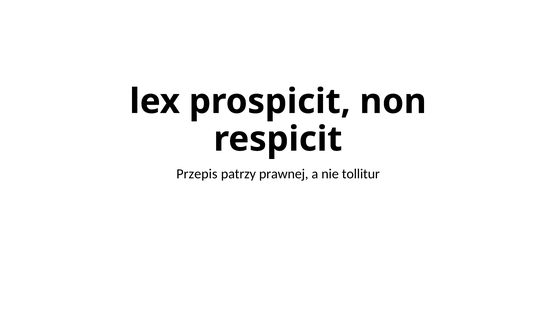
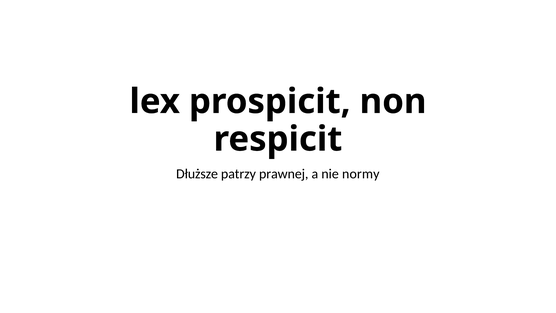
Przepis: Przepis -> Dłuższe
tollitur: tollitur -> normy
